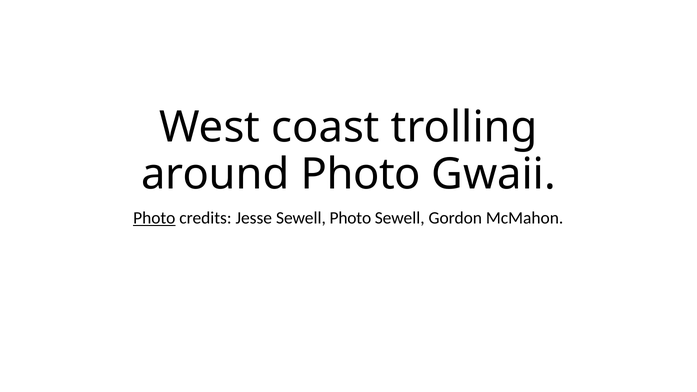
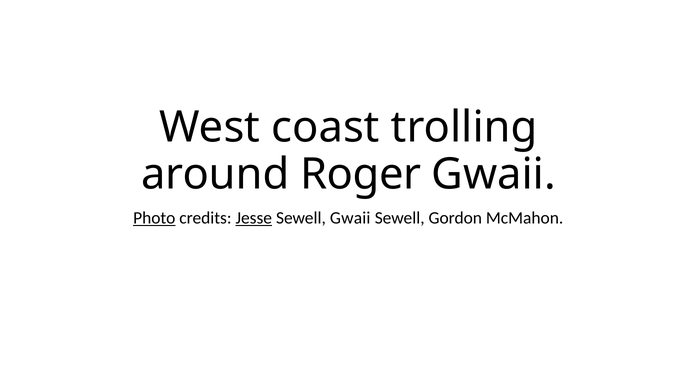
around Photo: Photo -> Roger
Jesse underline: none -> present
Sewell Photo: Photo -> Gwaii
